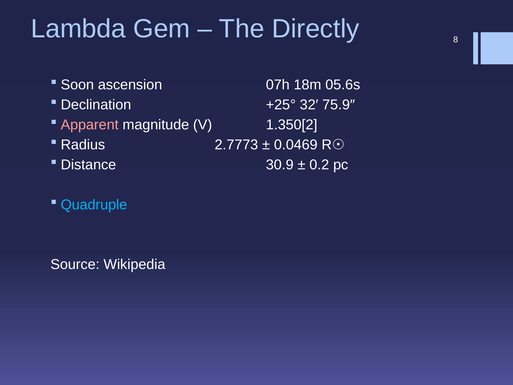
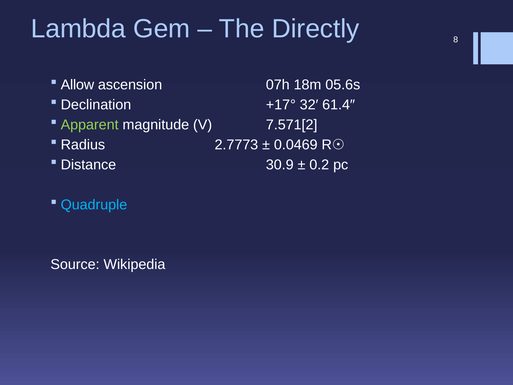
Soon: Soon -> Allow
+25°: +25° -> +17°
75.9″: 75.9″ -> 61.4″
Apparent colour: pink -> light green
1.350[2: 1.350[2 -> 7.571[2
